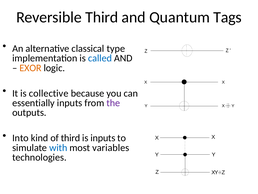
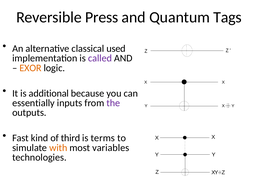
Reversible Third: Third -> Press
type: type -> used
called colour: blue -> purple
collective: collective -> additional
Into: Into -> Fast
is inputs: inputs -> terms
with colour: blue -> orange
